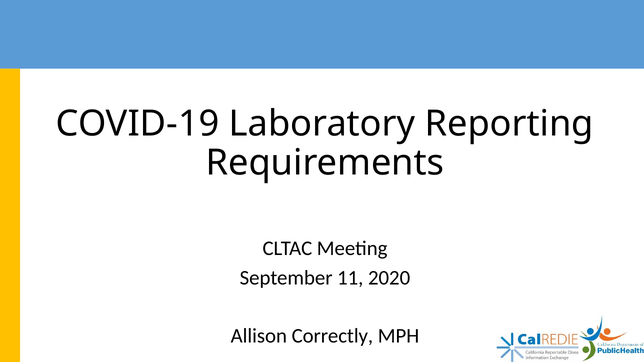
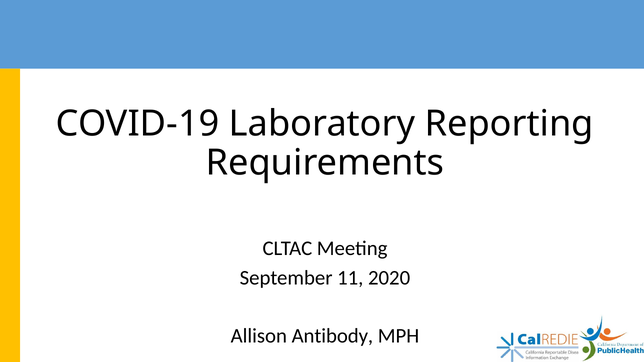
Correctly: Correctly -> Antibody
